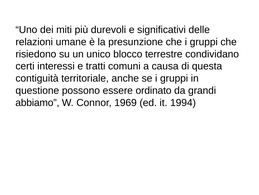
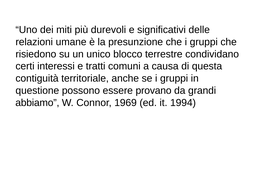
ordinato: ordinato -> provano
